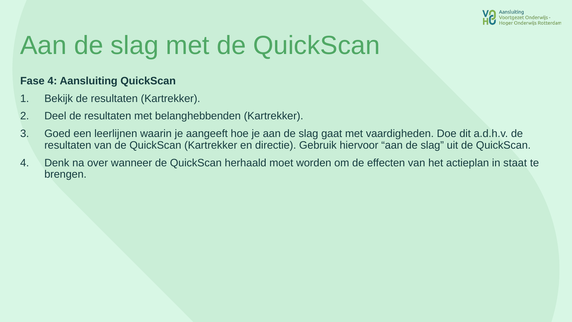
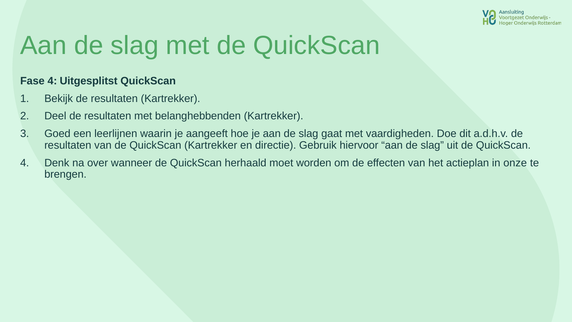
Aansluiting: Aansluiting -> Uitgesplitst
staat: staat -> onze
